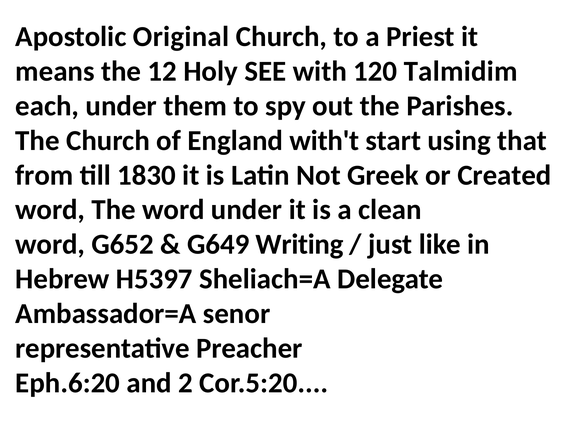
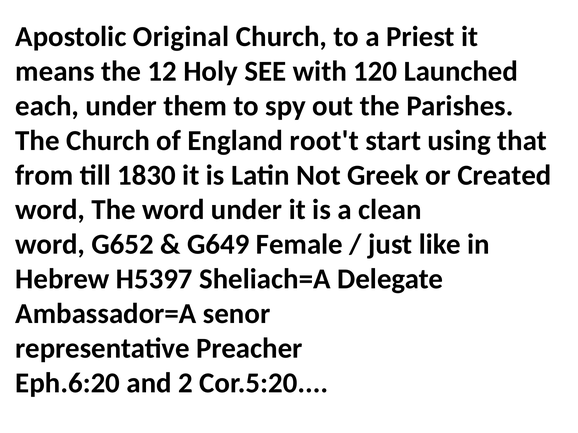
Talmidim: Talmidim -> Launched
with't: with't -> root't
Writing: Writing -> Female
